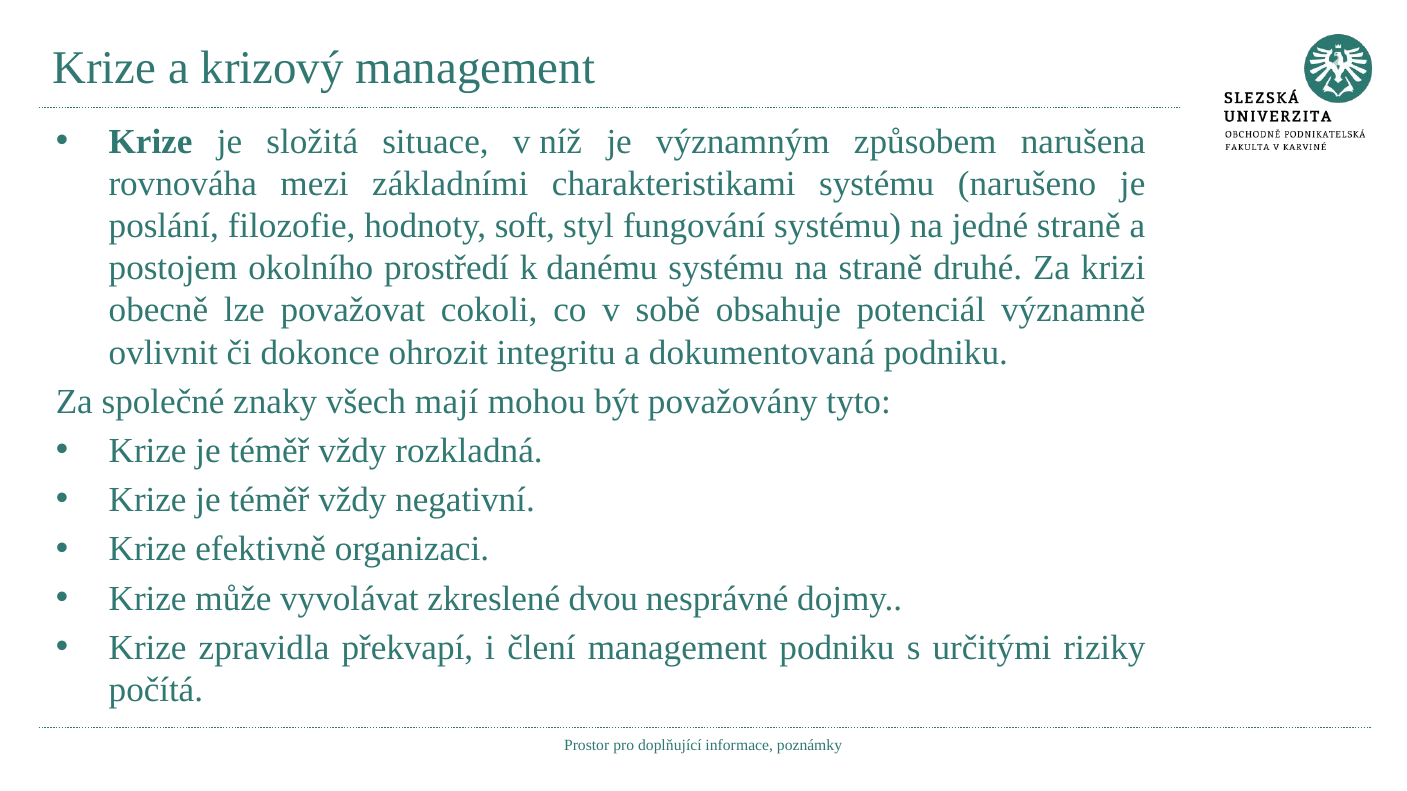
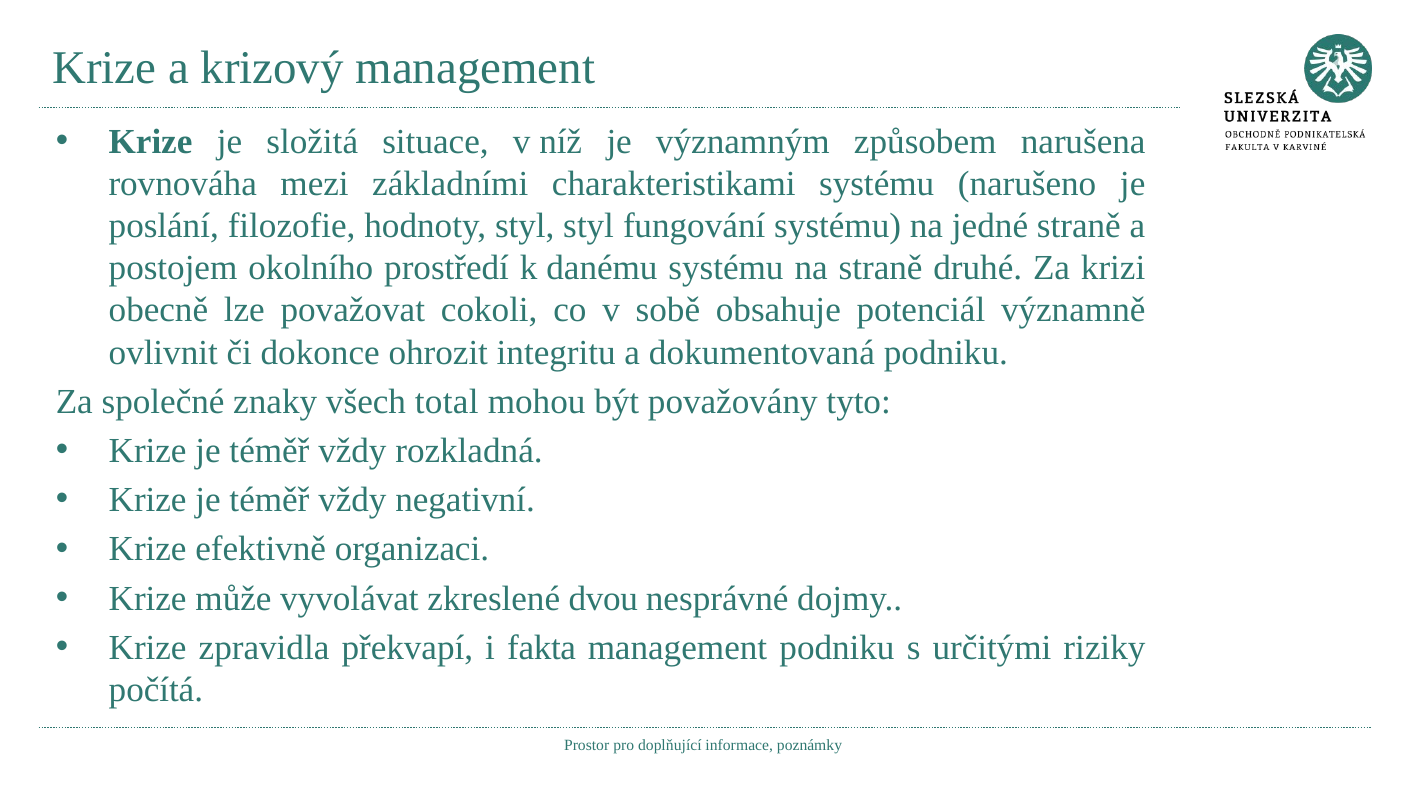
hodnoty soft: soft -> styl
mají: mají -> total
člení: člení -> fakta
